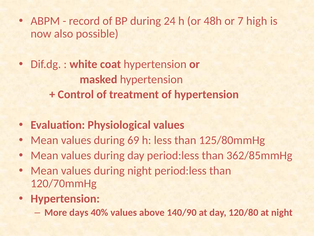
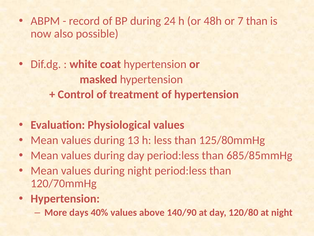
7 high: high -> than
69: 69 -> 13
362/85mmHg: 362/85mmHg -> 685/85mmHg
